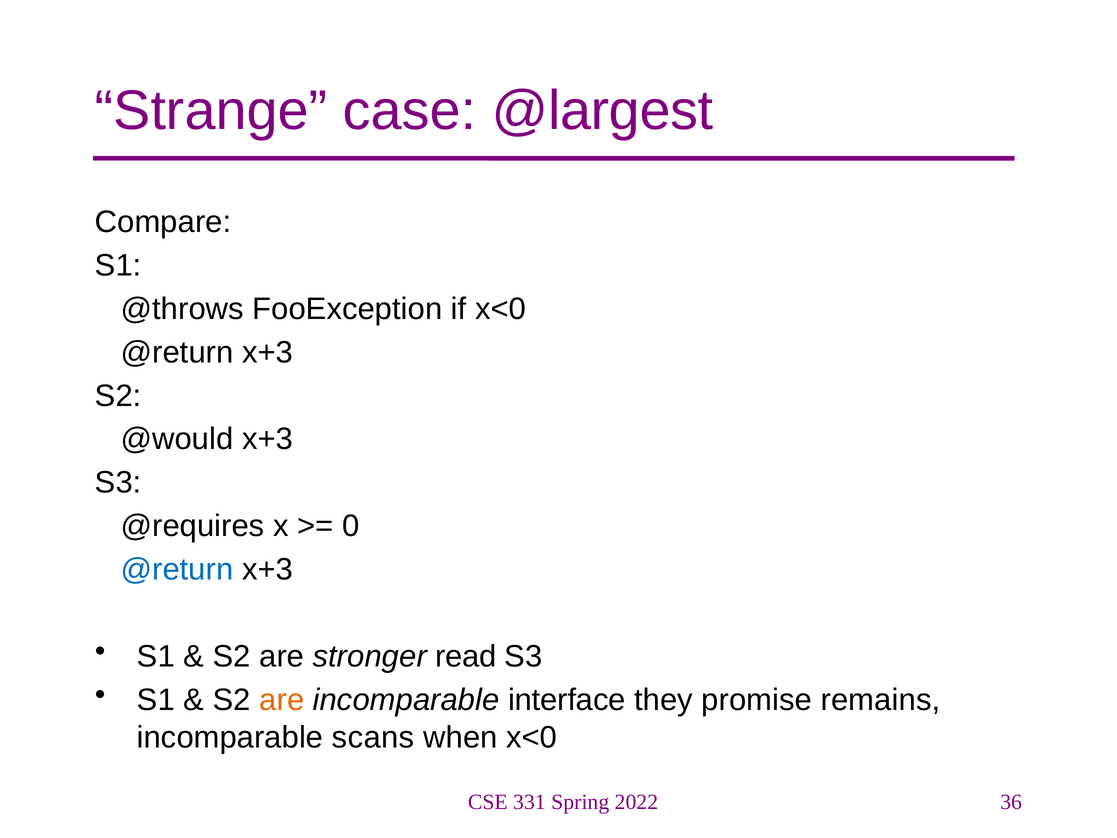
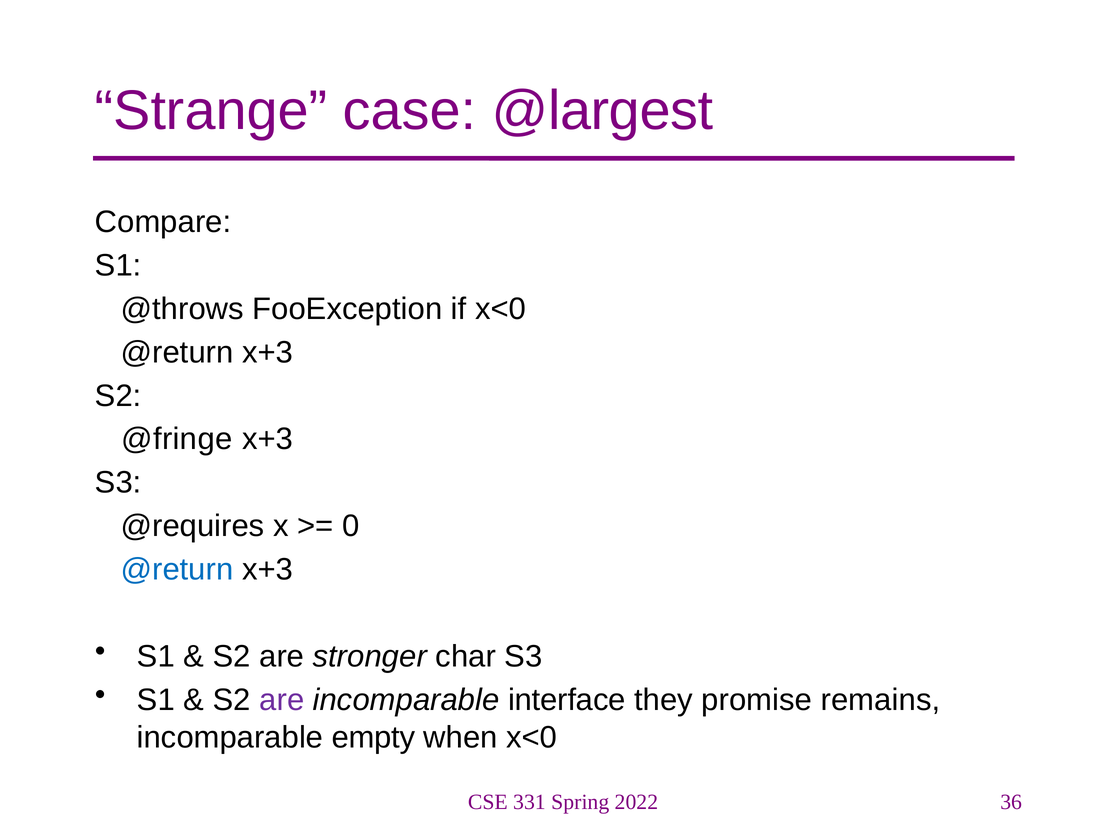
@would: @would -> @fringe
read: read -> char
are at (282, 700) colour: orange -> purple
scans: scans -> empty
